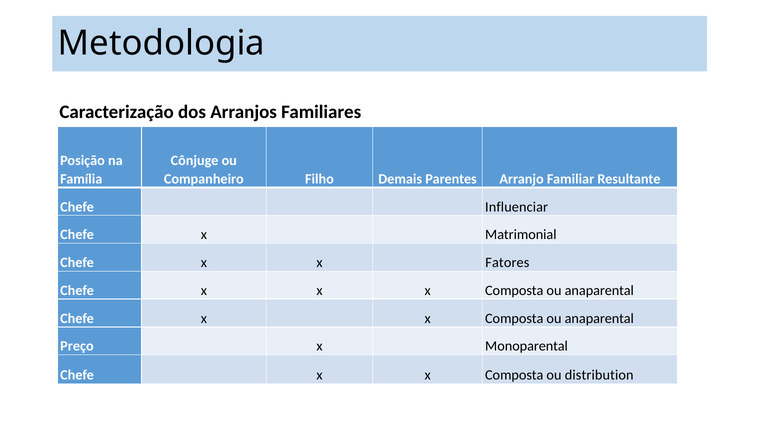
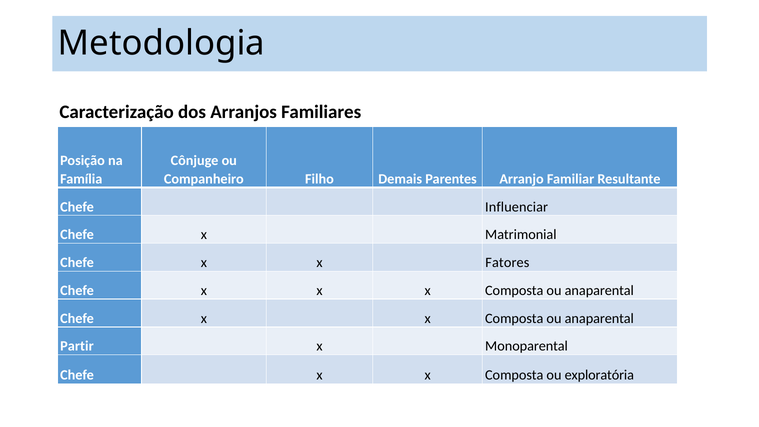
Preço: Preço -> Partir
distribution: distribution -> exploratória
